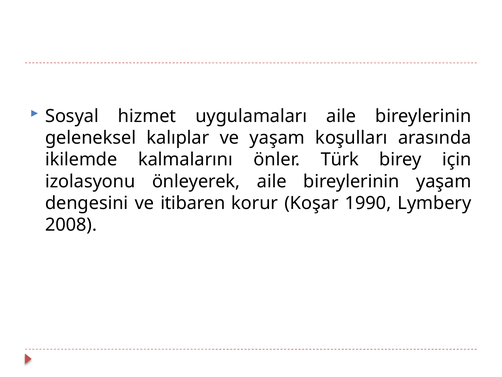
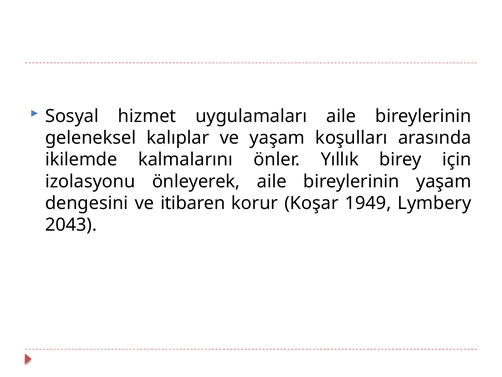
Türk: Türk -> Yıllık
1990: 1990 -> 1949
2008: 2008 -> 2043
